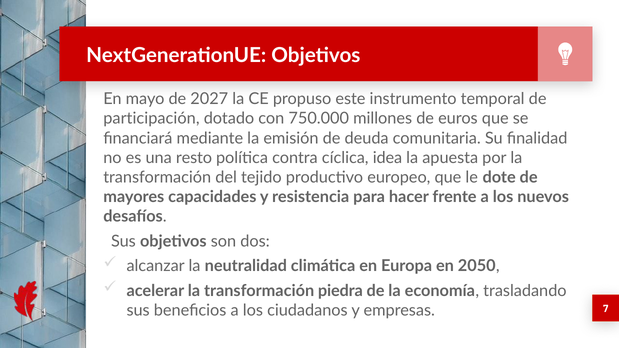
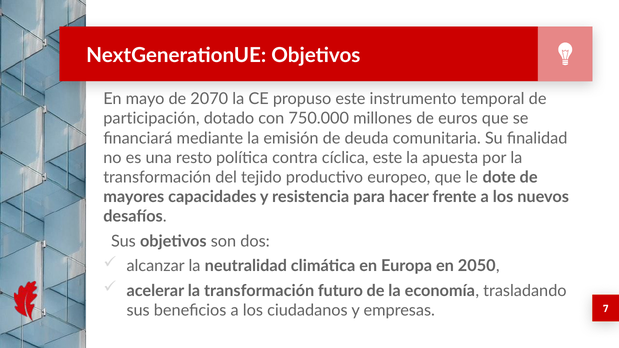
2027: 2027 -> 2070
cíclica idea: idea -> este
piedra: piedra -> futuro
